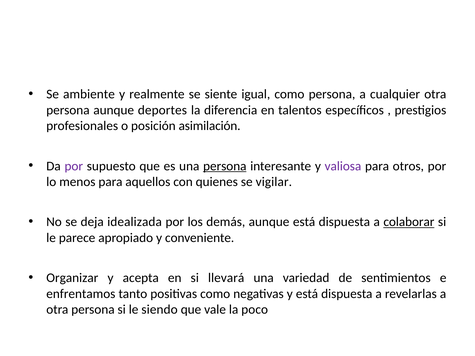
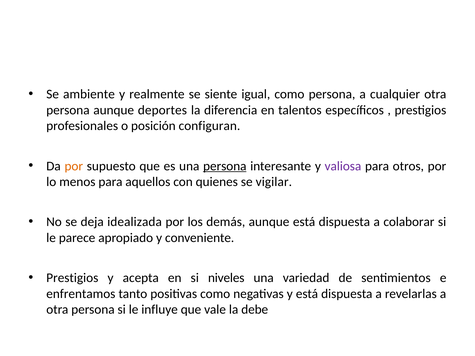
asimilación: asimilación -> configuran
por at (74, 166) colour: purple -> orange
colaborar underline: present -> none
Organizar at (72, 278): Organizar -> Prestigios
llevará: llevará -> niveles
siendo: siendo -> influye
poco: poco -> debe
